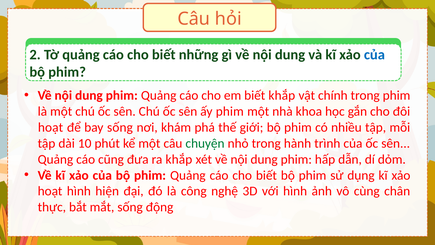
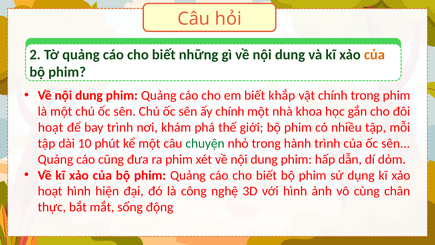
của at (374, 55) colour: blue -> orange
ấy phim: phim -> chính
bay sống: sống -> trình
ra khắp: khắp -> phim
